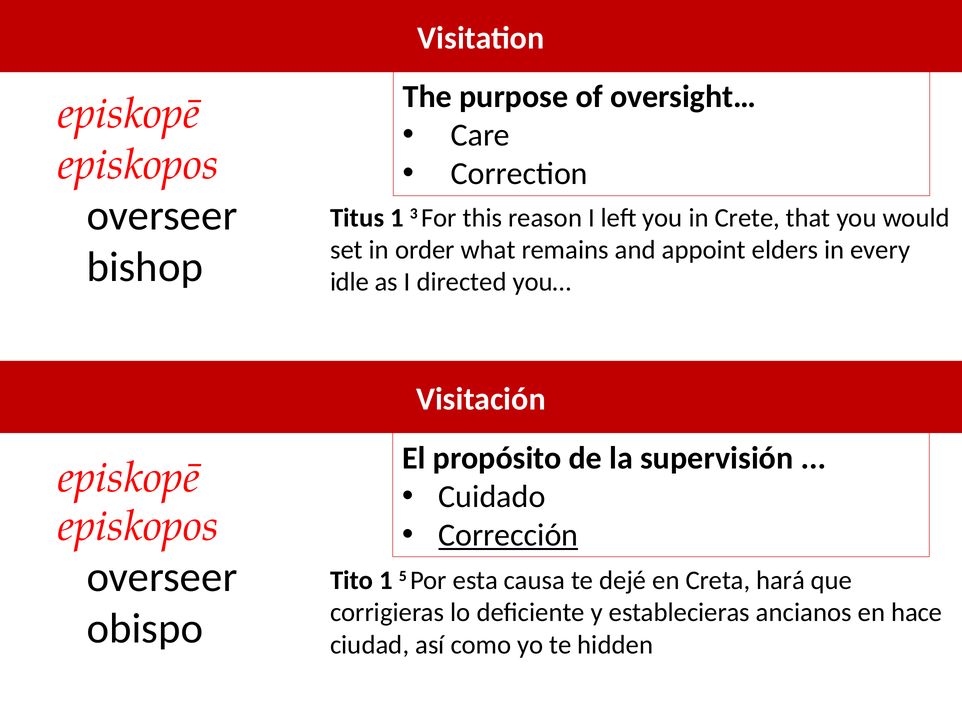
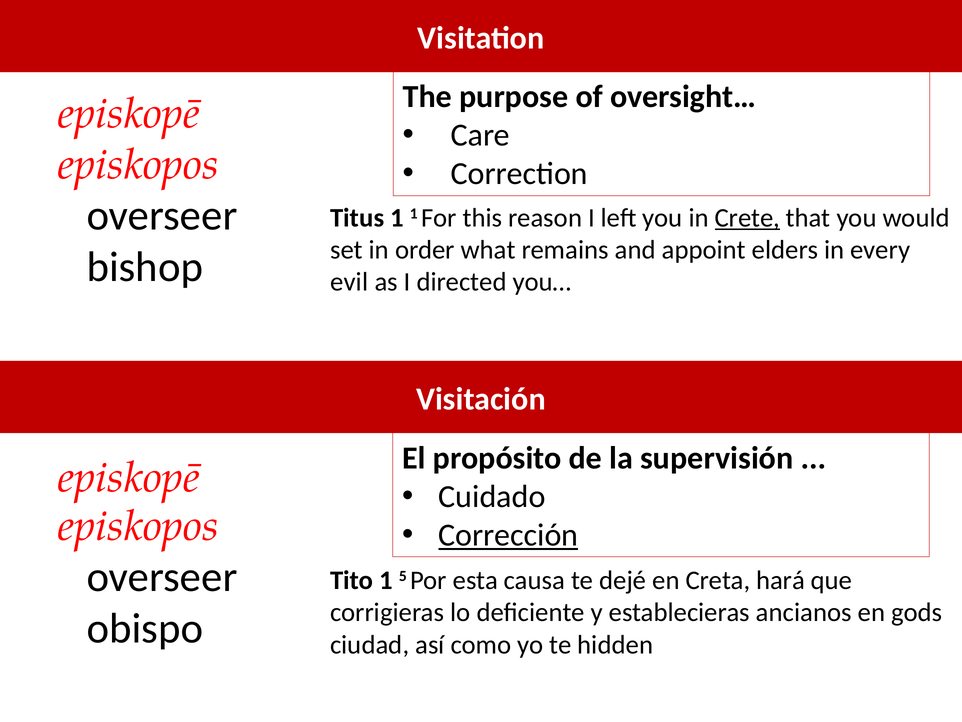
1 3: 3 -> 1
Crete underline: none -> present
idle: idle -> evil
hace: hace -> gods
